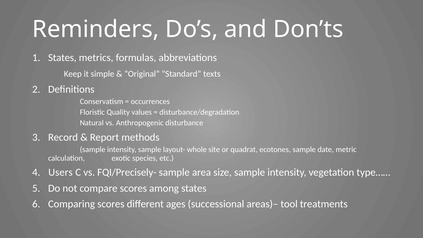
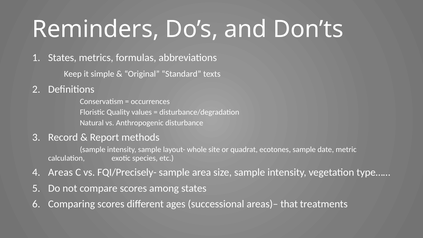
Users: Users -> Areas
tool: tool -> that
